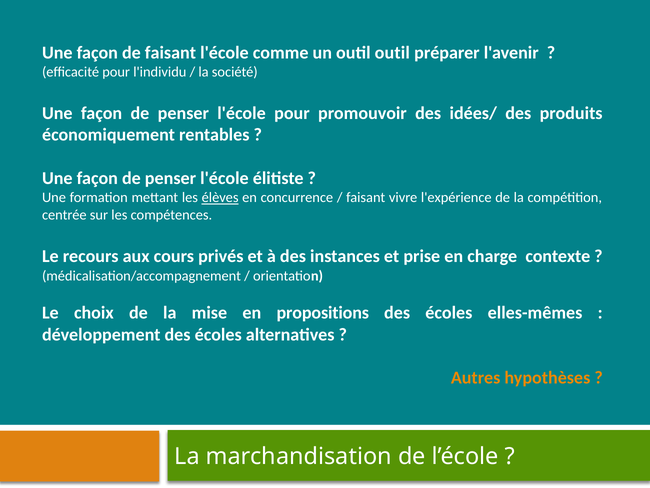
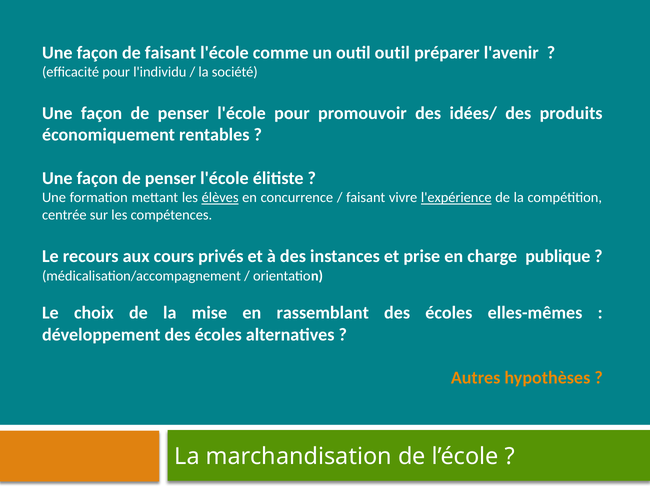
l'expérience underline: none -> present
contexte: contexte -> publique
propositions: propositions -> rassemblant
